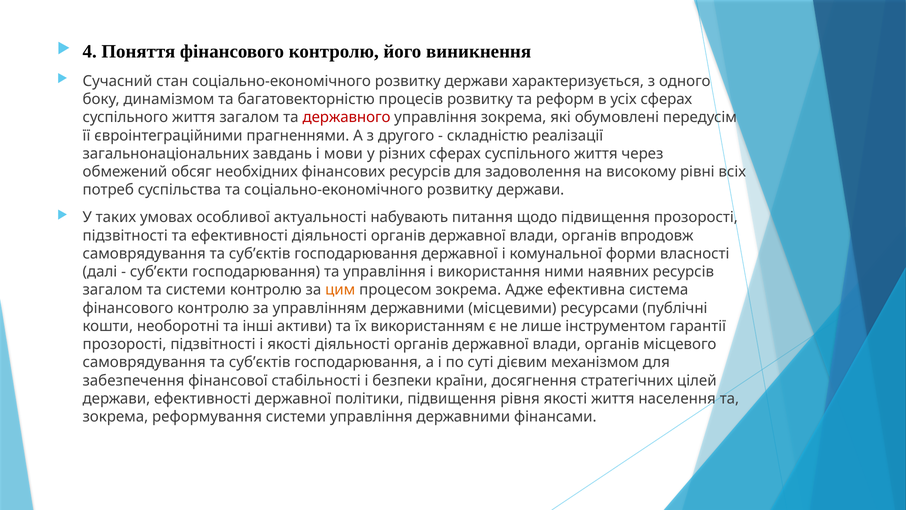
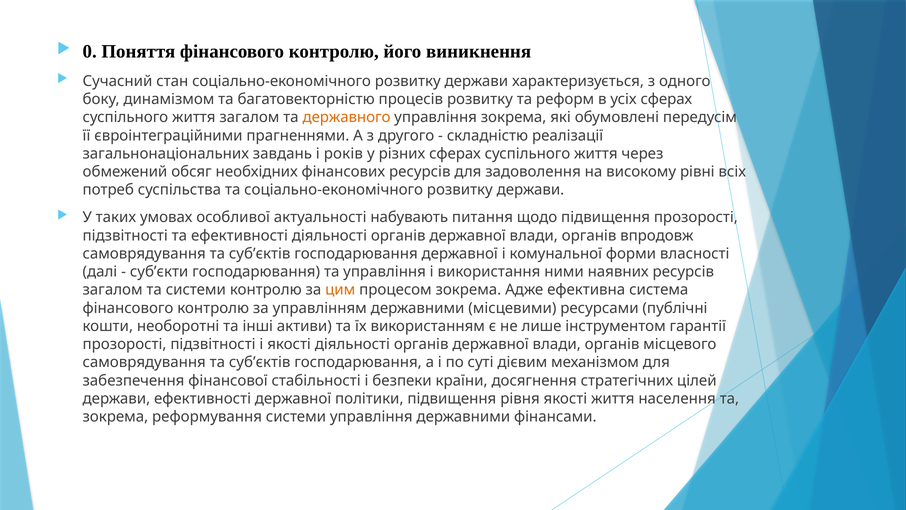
4: 4 -> 0
державного colour: red -> orange
мови: мови -> років
